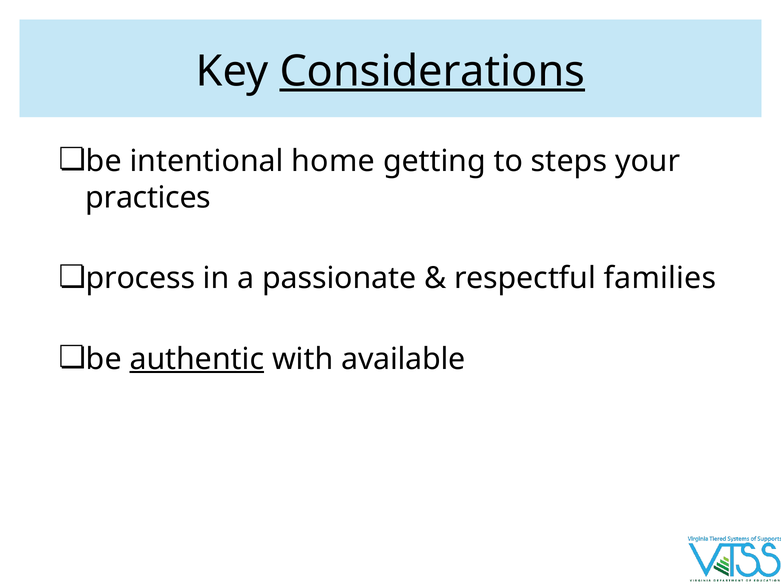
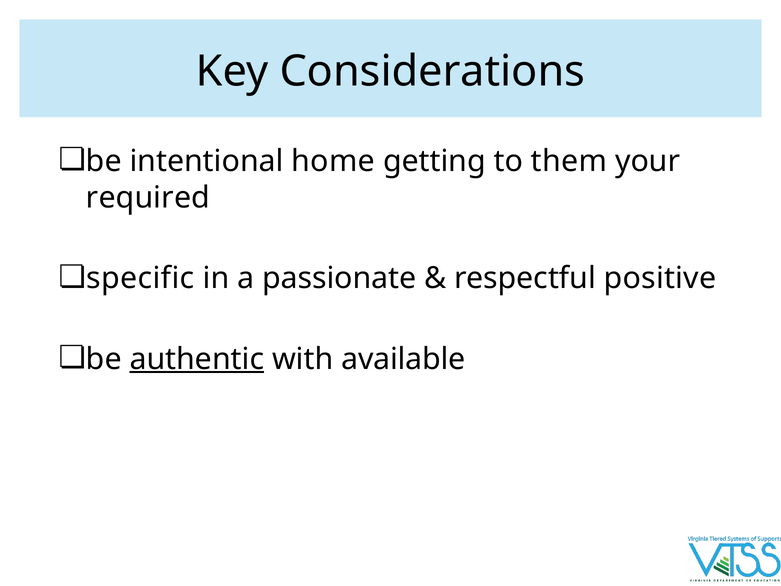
Considerations underline: present -> none
steps: steps -> them
practices: practices -> required
process: process -> specific
families: families -> positive
